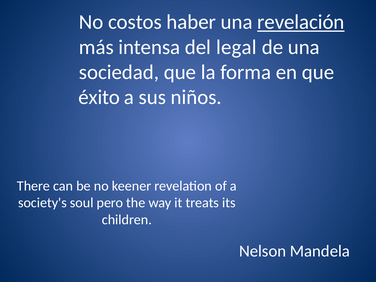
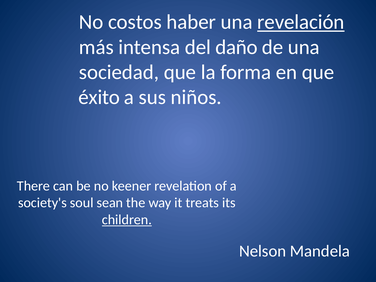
legal: legal -> daño
pero: pero -> sean
children underline: none -> present
